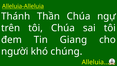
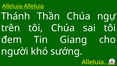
chúng: chúng -> sướng
